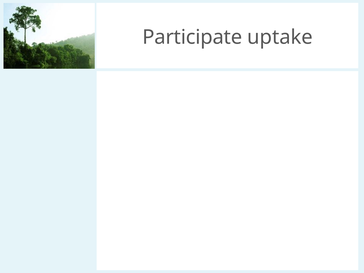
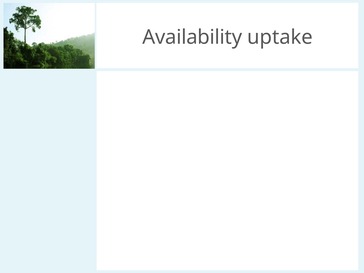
Participate: Participate -> Availability
